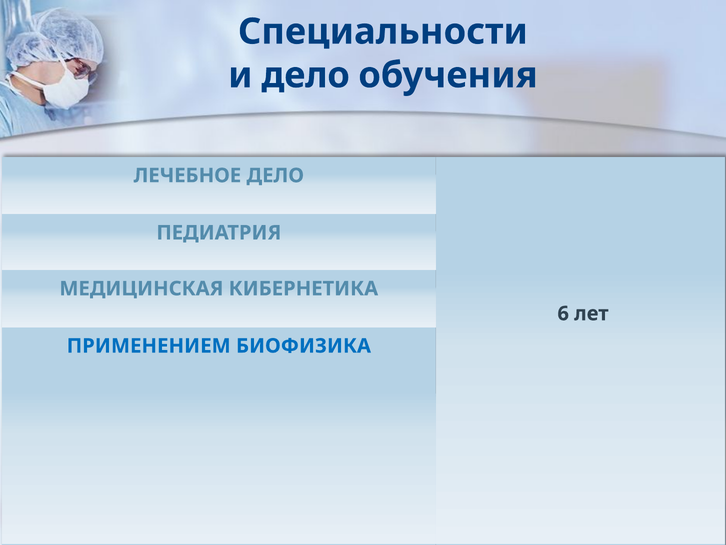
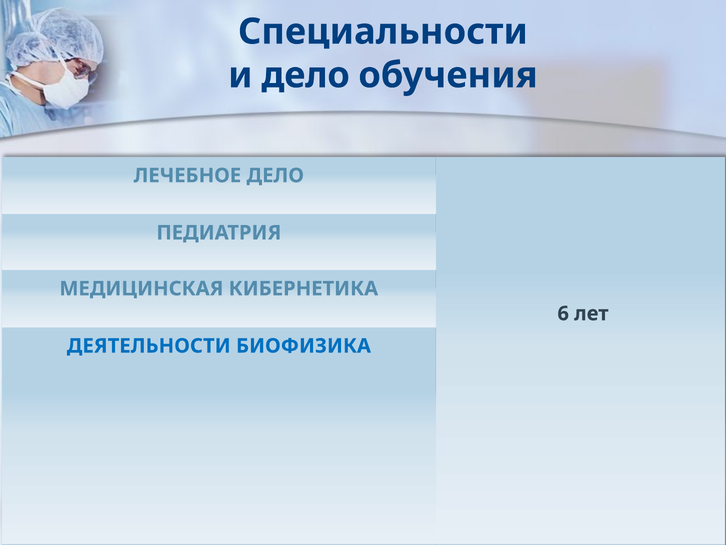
ПРИМЕНЕНИЕМ: ПРИМЕНЕНИЕМ -> ДЕЯТЕЛЬНОСТИ
